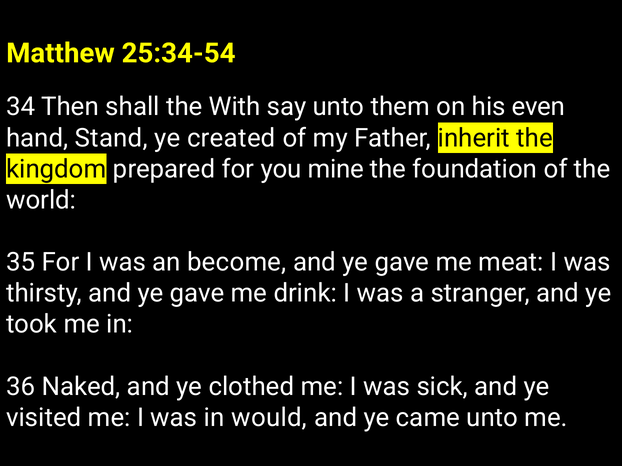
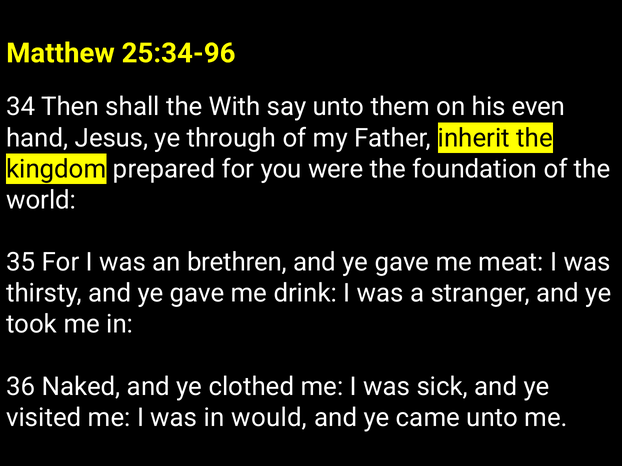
25:34-54: 25:34-54 -> 25:34-96
Stand: Stand -> Jesus
created: created -> through
mine: mine -> were
become: become -> brethren
